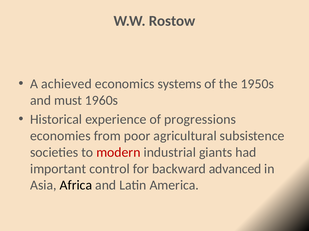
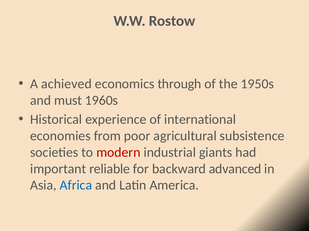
systems: systems -> through
progressions: progressions -> international
control: control -> reliable
Africa colour: black -> blue
